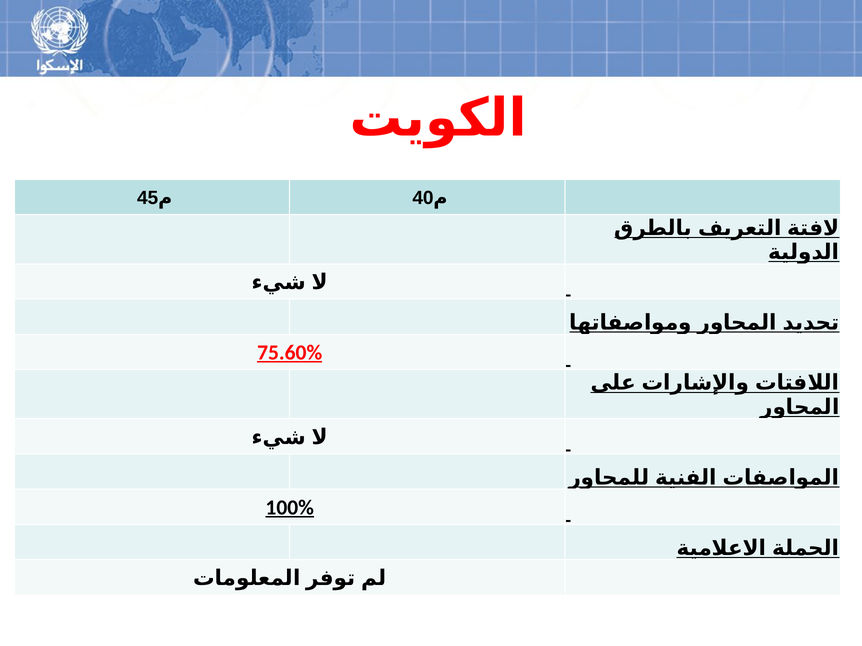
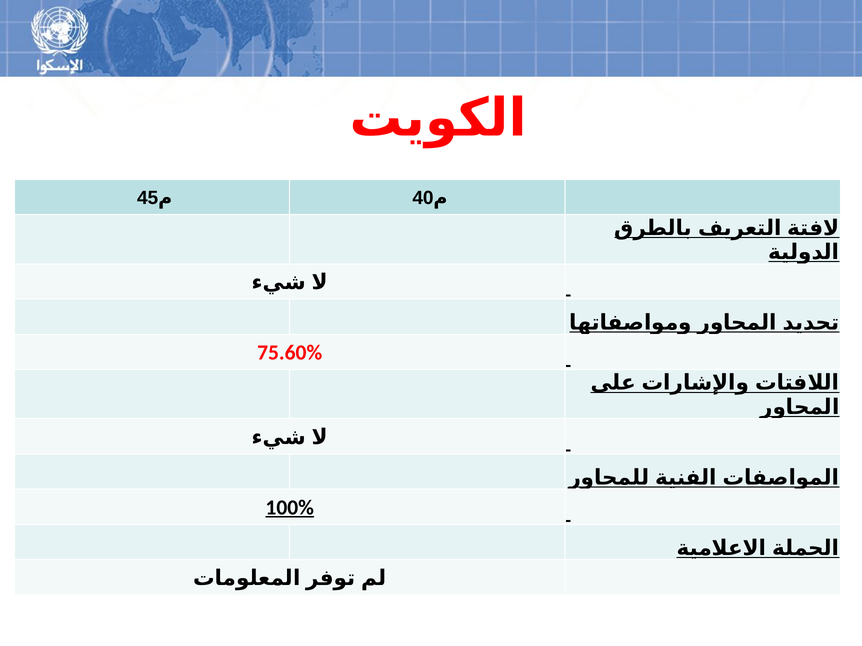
75.60% underline: present -> none
